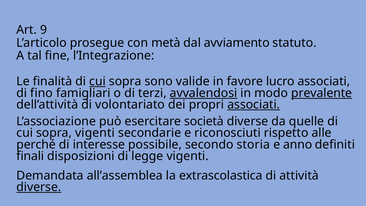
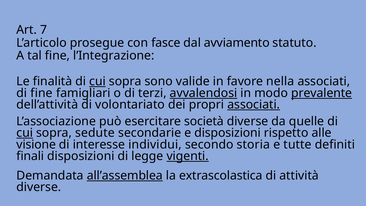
9: 9 -> 7
metà: metà -> fasce
lucro: lucro -> nella
di fino: fino -> fine
cui at (25, 133) underline: none -> present
sopra vigenti: vigenti -> sedute
e riconosciuti: riconosciuti -> disposizioni
perché: perché -> visione
possibile: possibile -> individui
anno: anno -> tutte
vigenti at (188, 156) underline: none -> present
all’assemblea underline: none -> present
diverse at (39, 187) underline: present -> none
